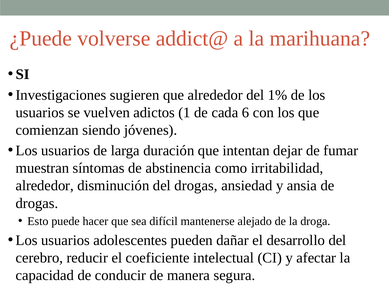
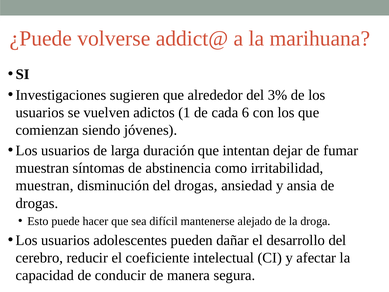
1%: 1% -> 3%
alrededor at (45, 186): alrededor -> muestran
